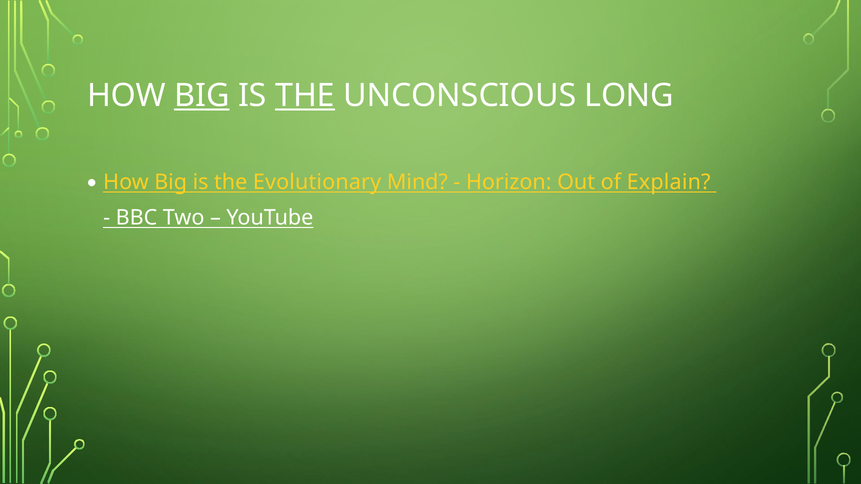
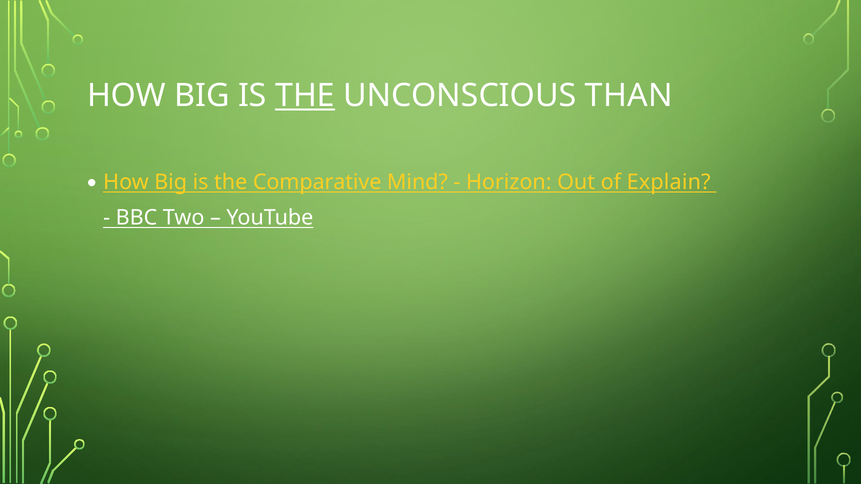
BIG at (202, 96) underline: present -> none
LONG: LONG -> THAN
Evolutionary: Evolutionary -> Comparative
